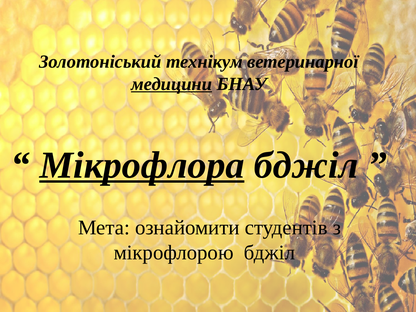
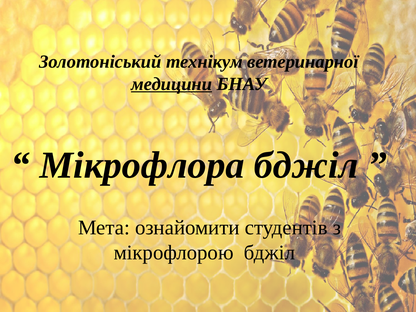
Мікрофлора underline: present -> none
